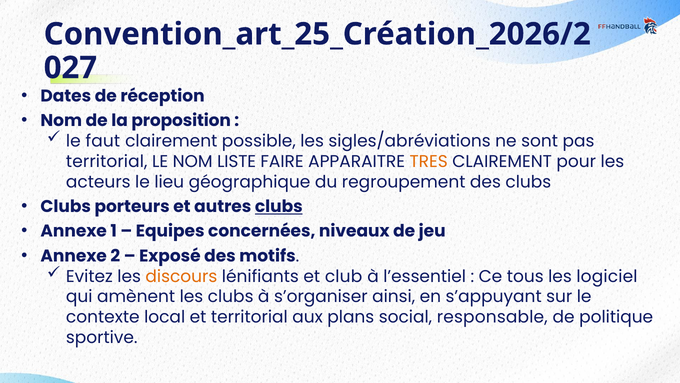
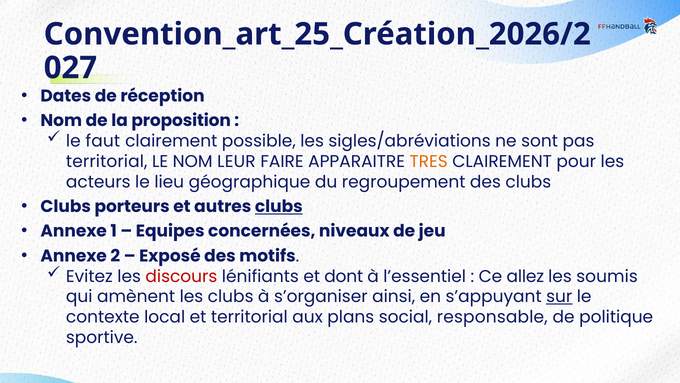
LISTE: LISTE -> LEUR
discours colour: orange -> red
club: club -> dont
tous: tous -> allez
logiciel: logiciel -> soumis
sur underline: none -> present
